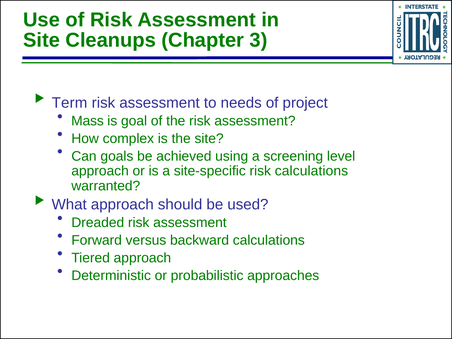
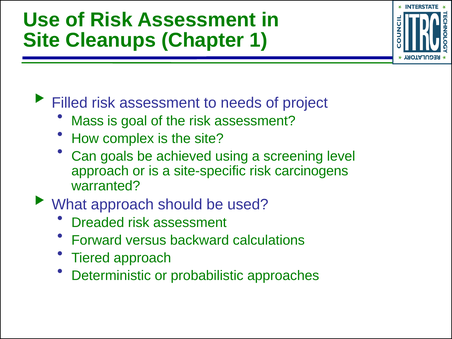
3: 3 -> 1
Term: Term -> Filled
risk calculations: calculations -> carcinogens
